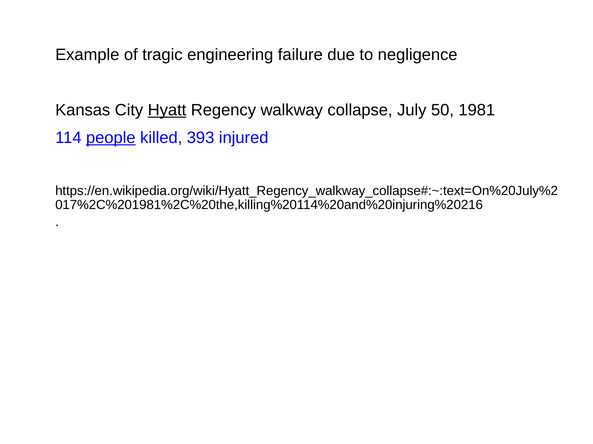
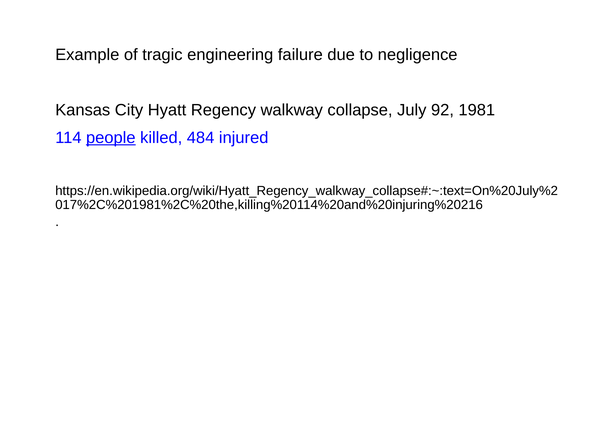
Hyatt underline: present -> none
50: 50 -> 92
393: 393 -> 484
